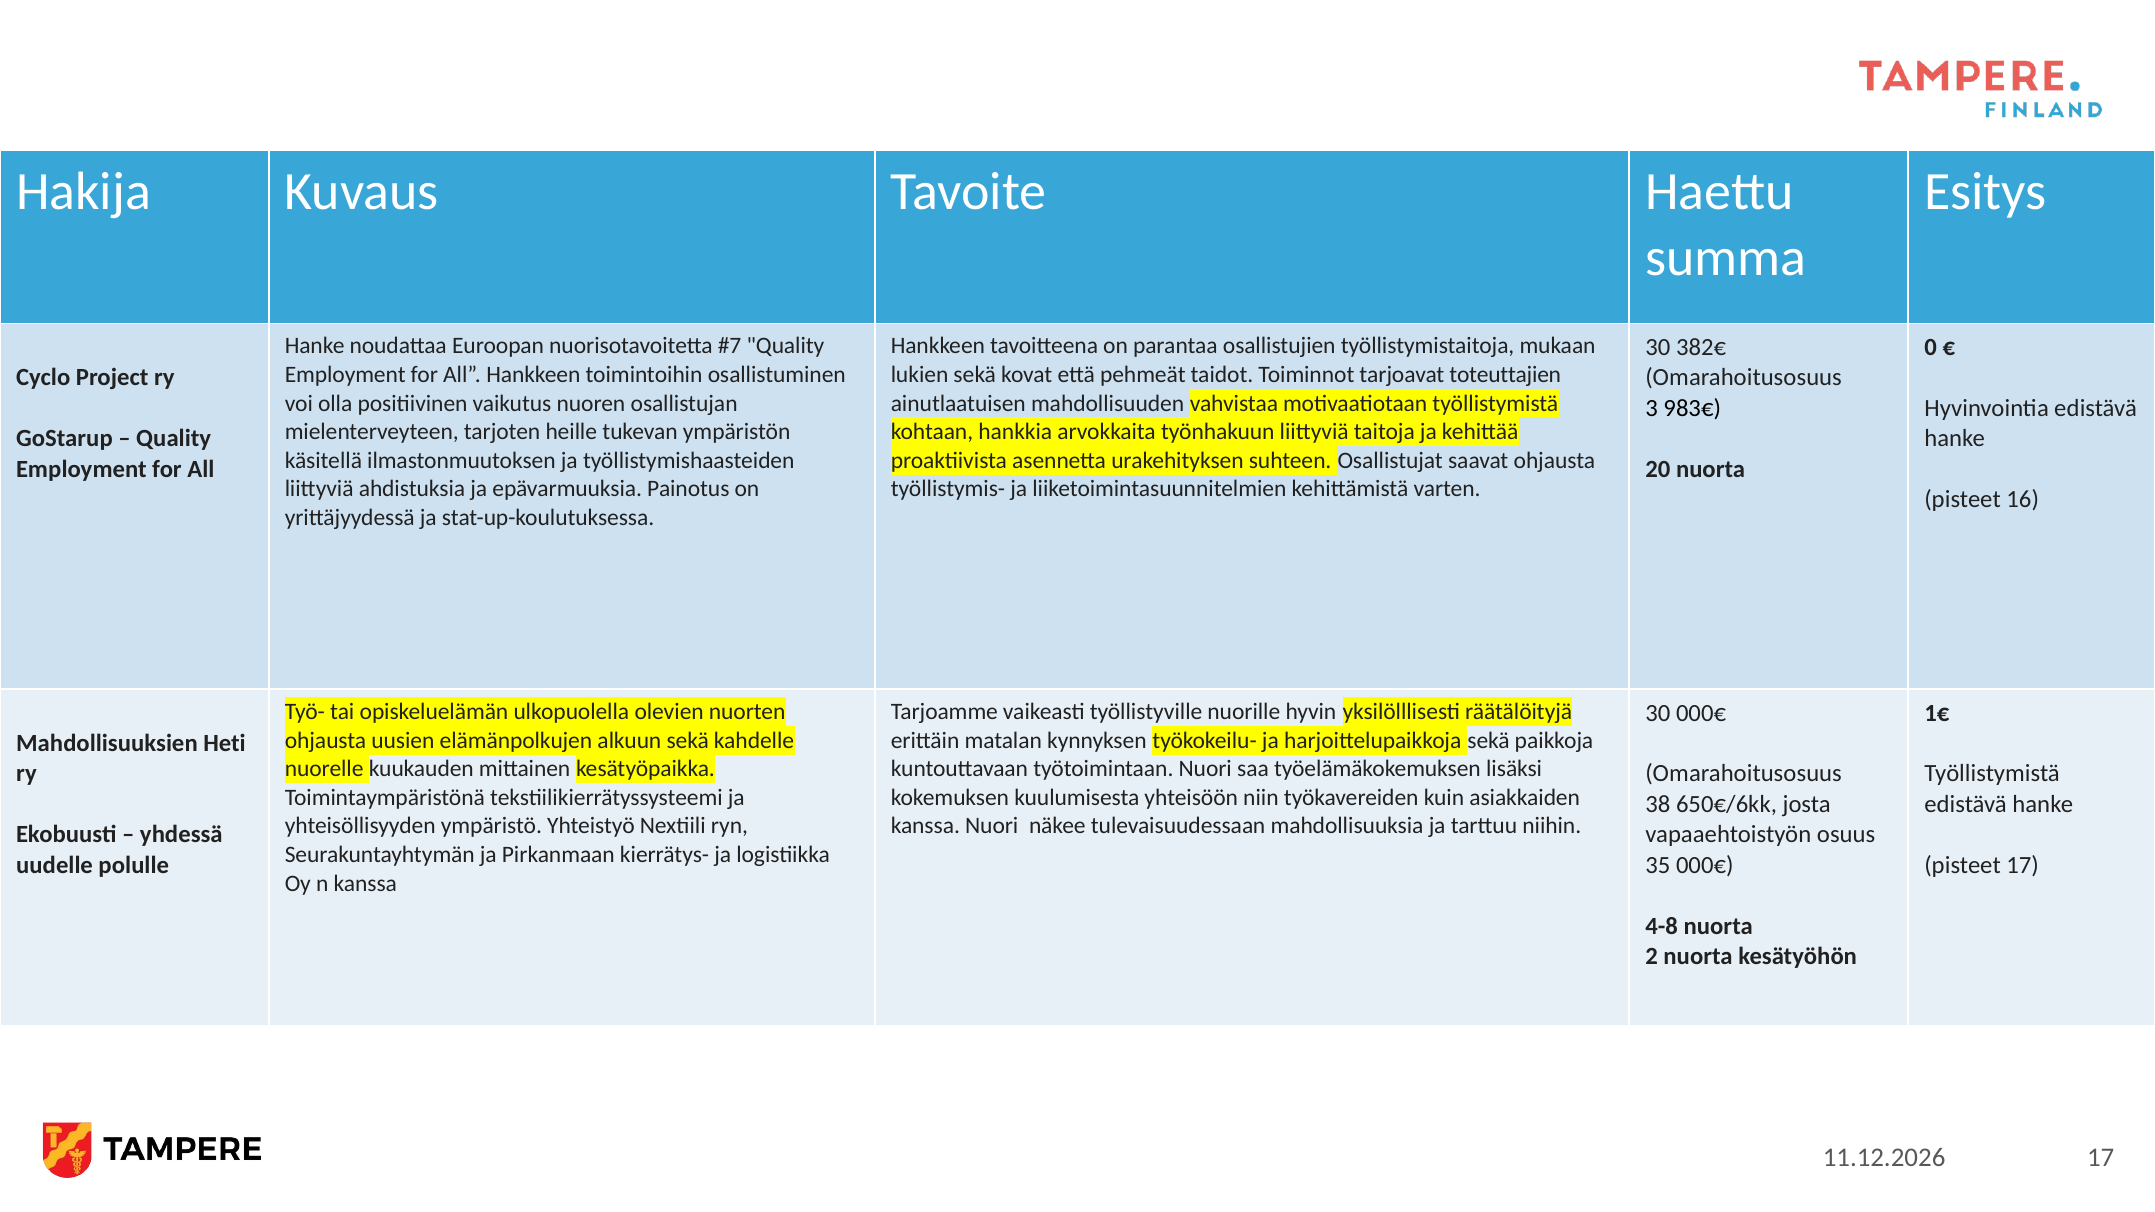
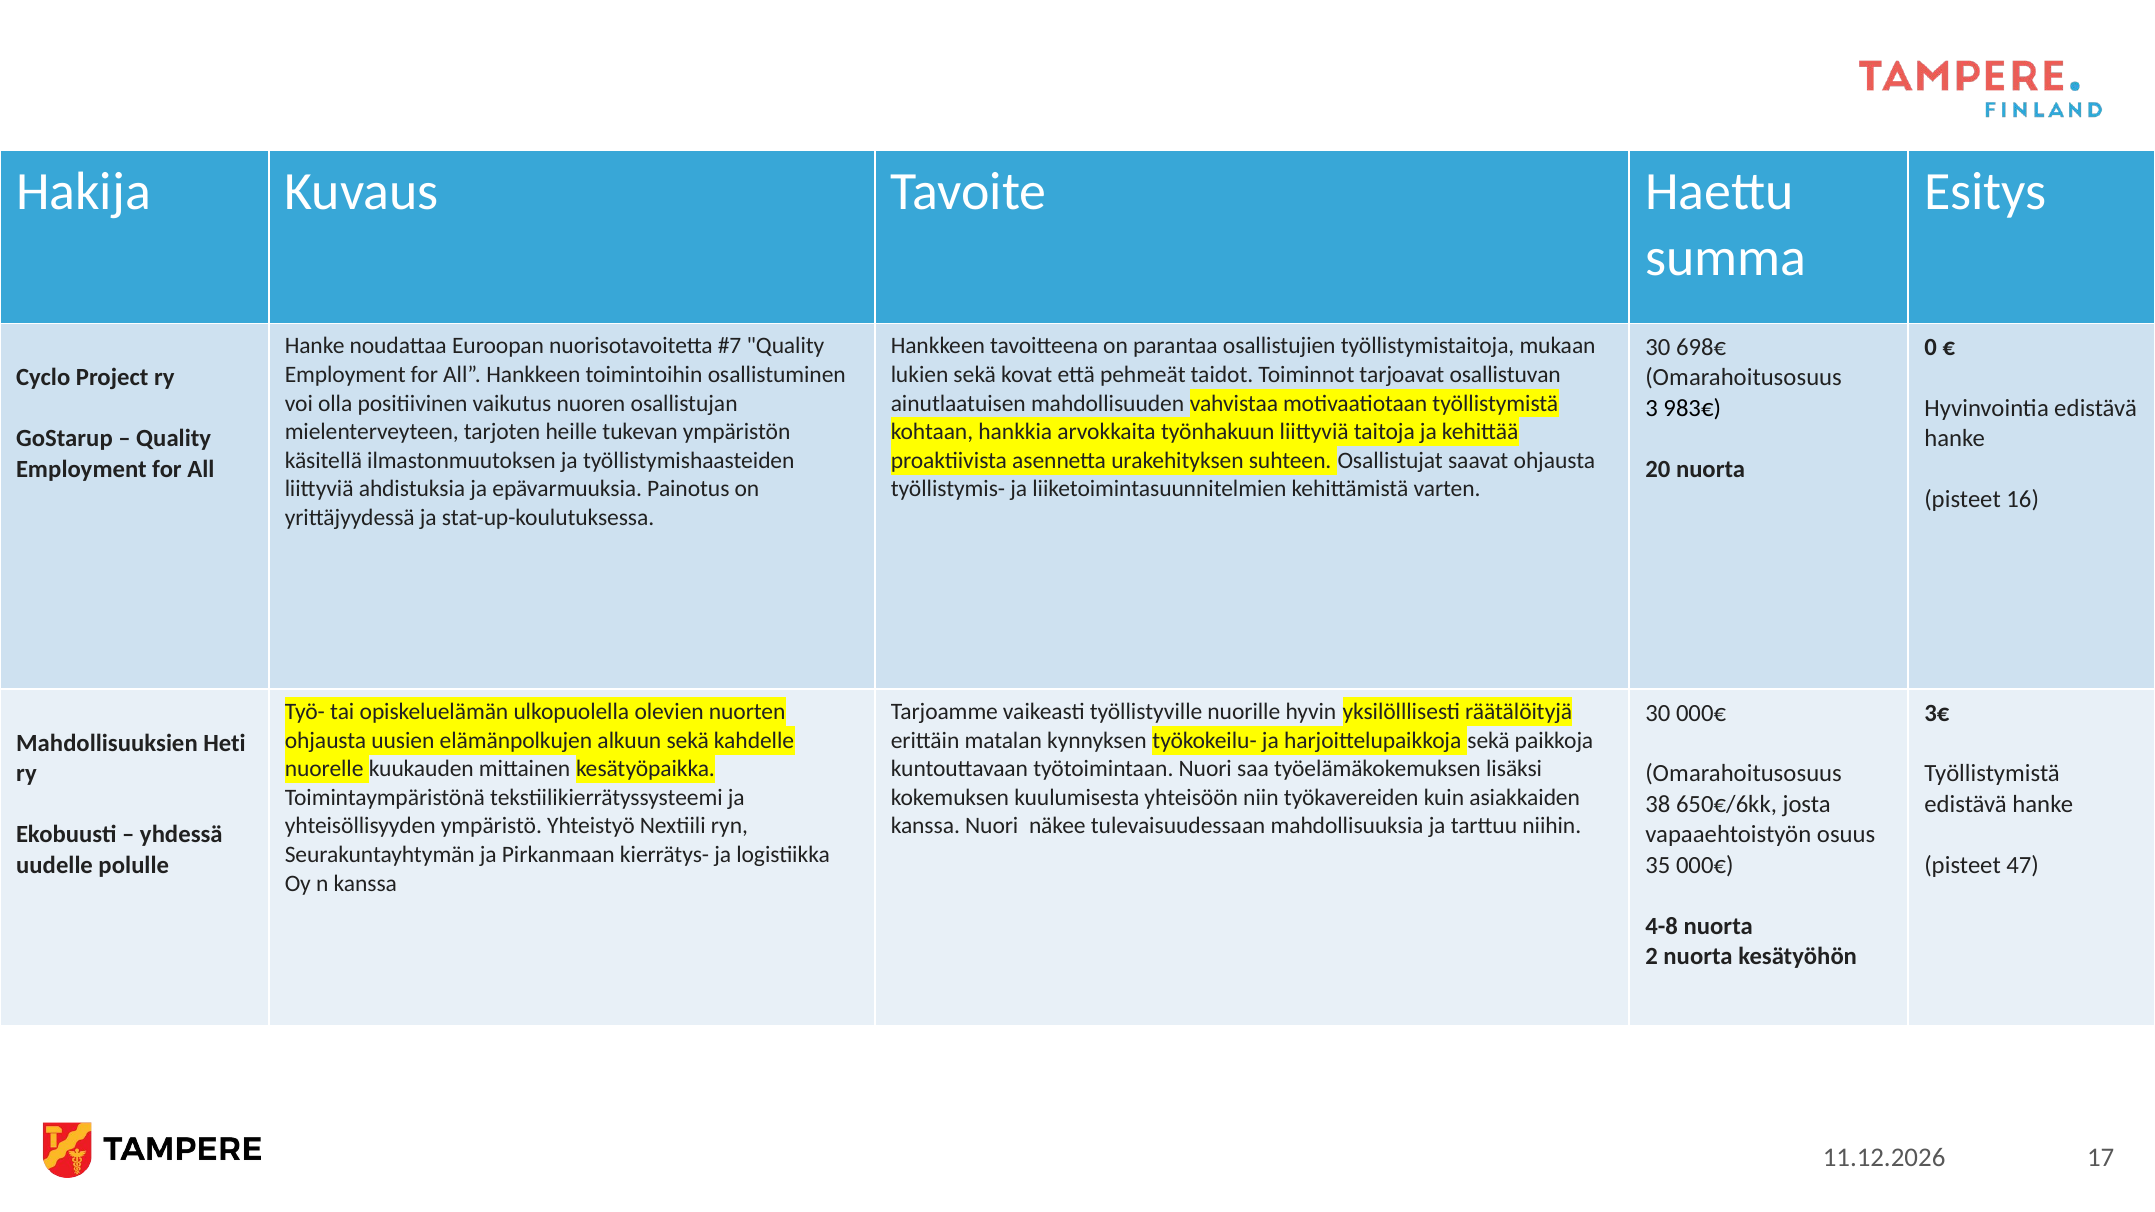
382€: 382€ -> 698€
toteuttajien: toteuttajien -> osallistuvan
1€: 1€ -> 3€
pisteet 17: 17 -> 47
